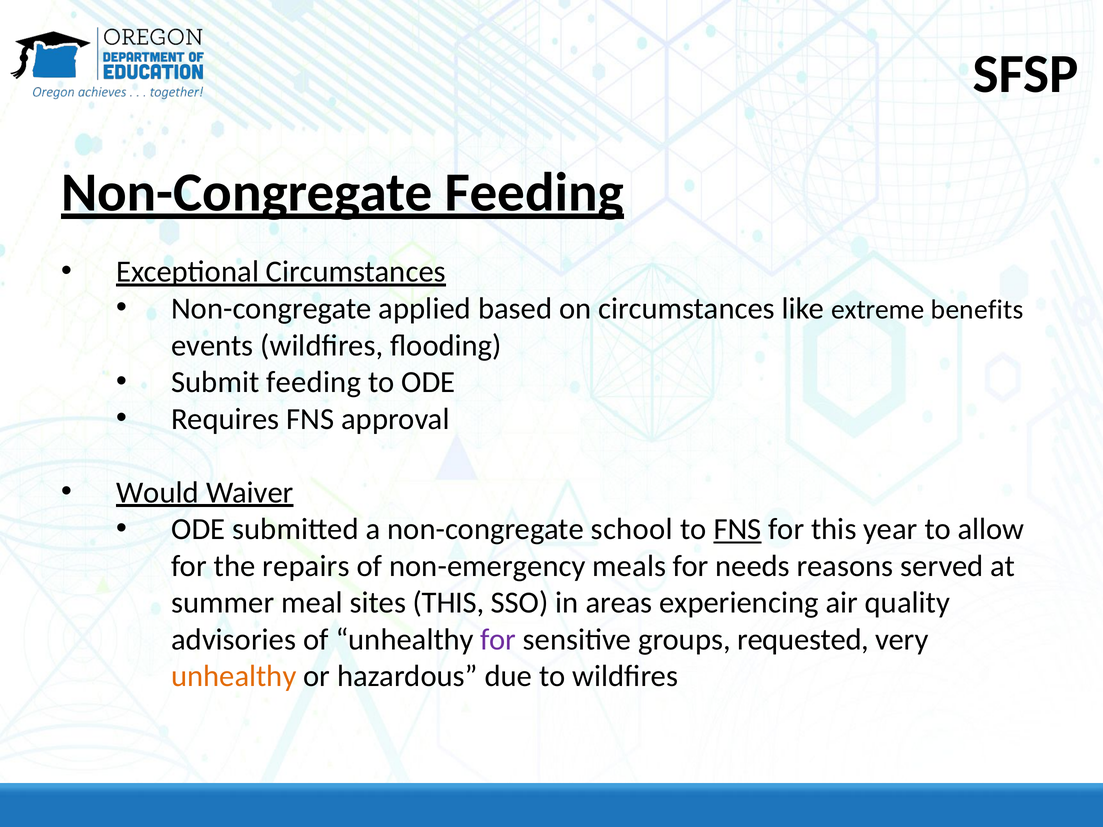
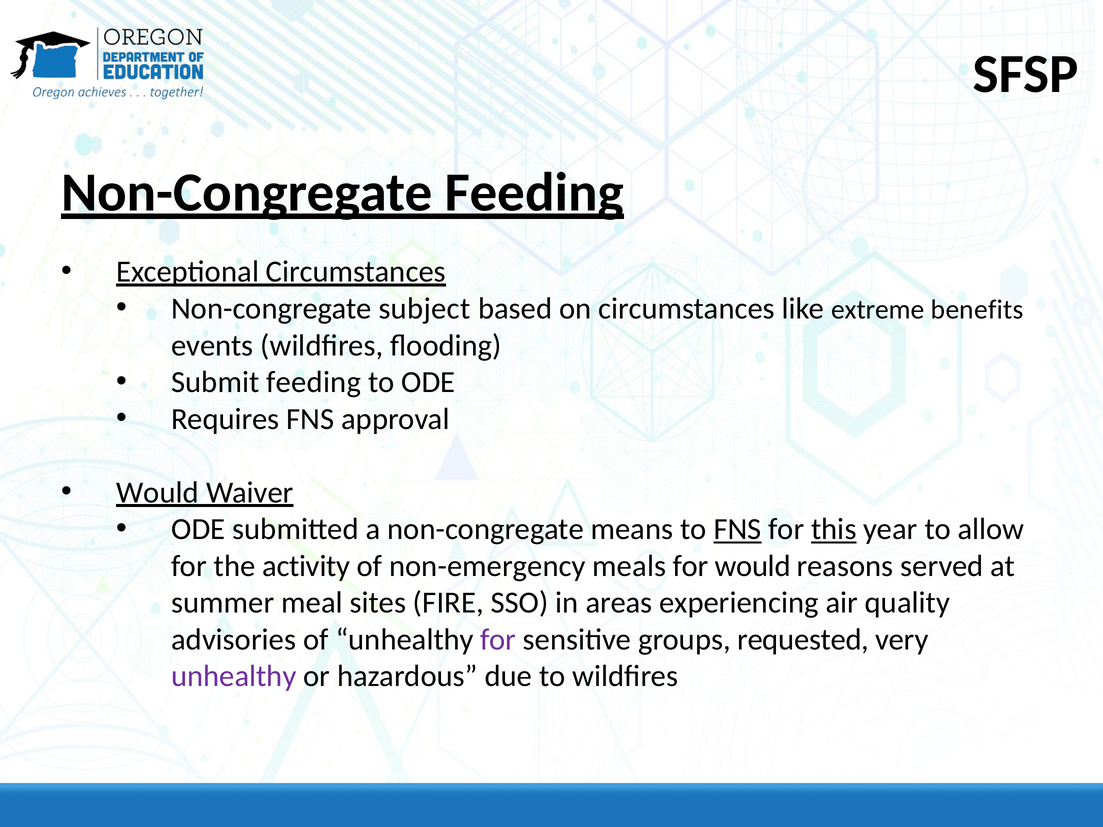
applied: applied -> subject
school: school -> means
this at (834, 529) underline: none -> present
repairs: repairs -> activity
for needs: needs -> would
sites THIS: THIS -> FIRE
unhealthy at (234, 677) colour: orange -> purple
